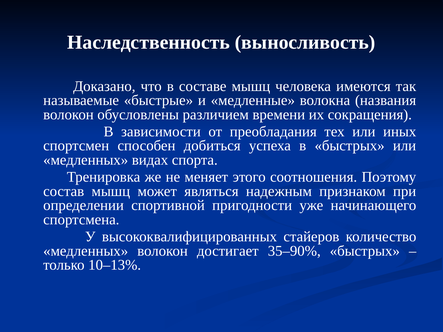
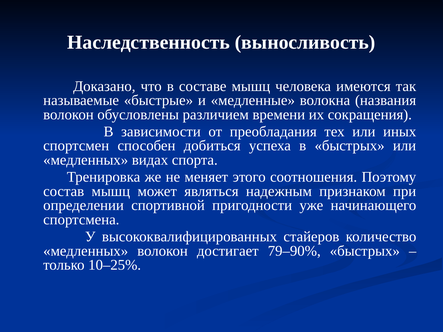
35–90%: 35–90% -> 79–90%
10–13%: 10–13% -> 10–25%
